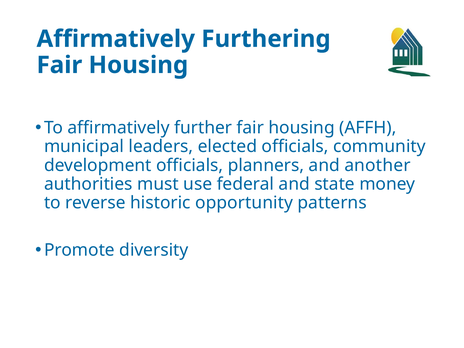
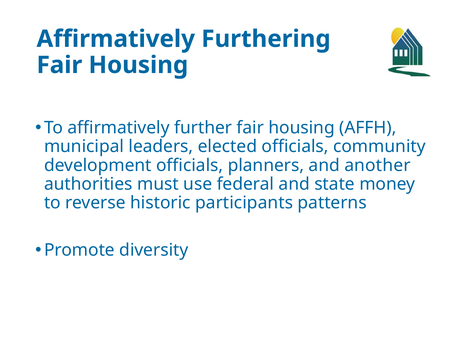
opportunity: opportunity -> participants
